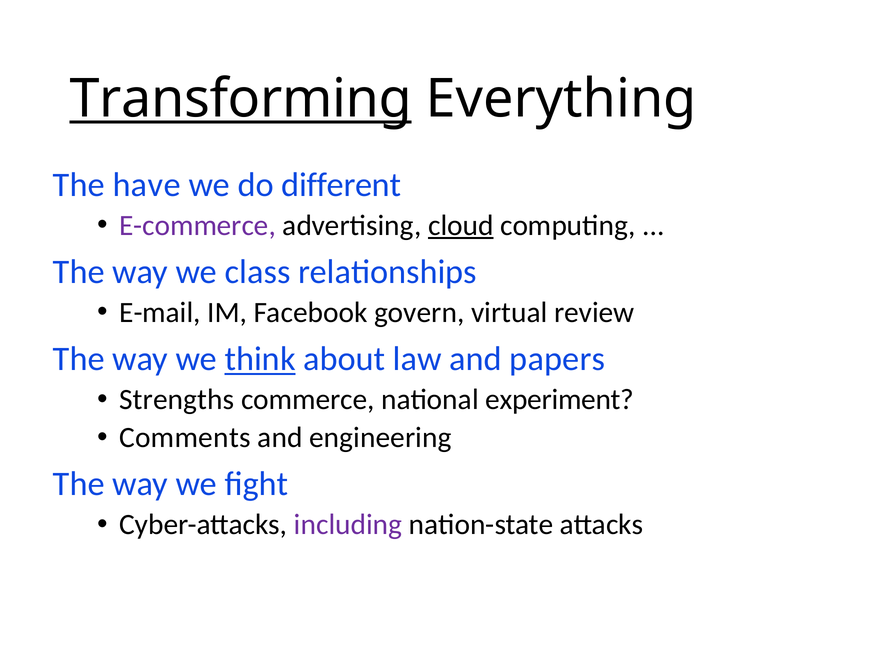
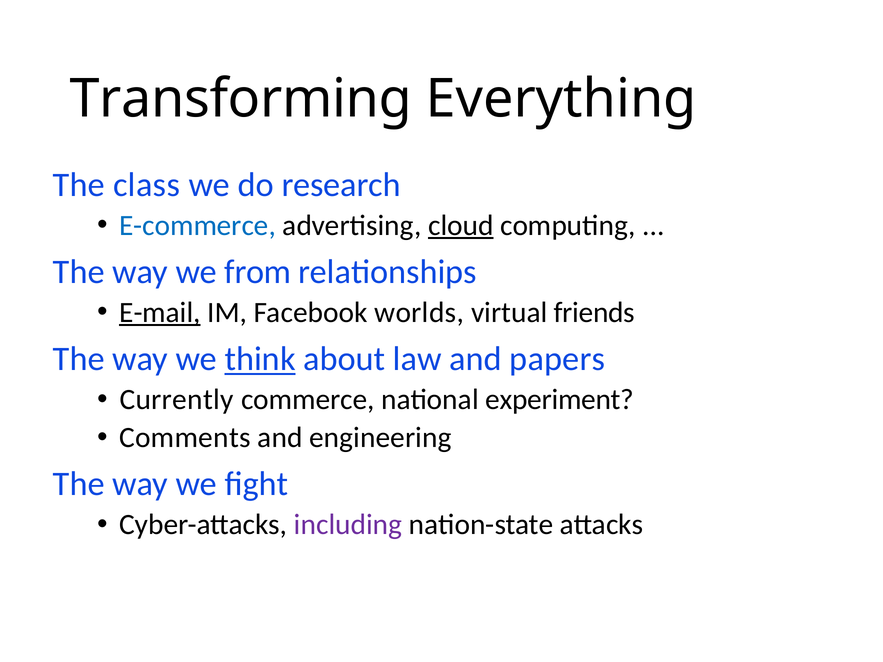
Transforming underline: present -> none
have: have -> class
different: different -> research
E-commerce colour: purple -> blue
class: class -> from
E-mail underline: none -> present
govern: govern -> worlds
review: review -> friends
Strengths: Strengths -> Currently
